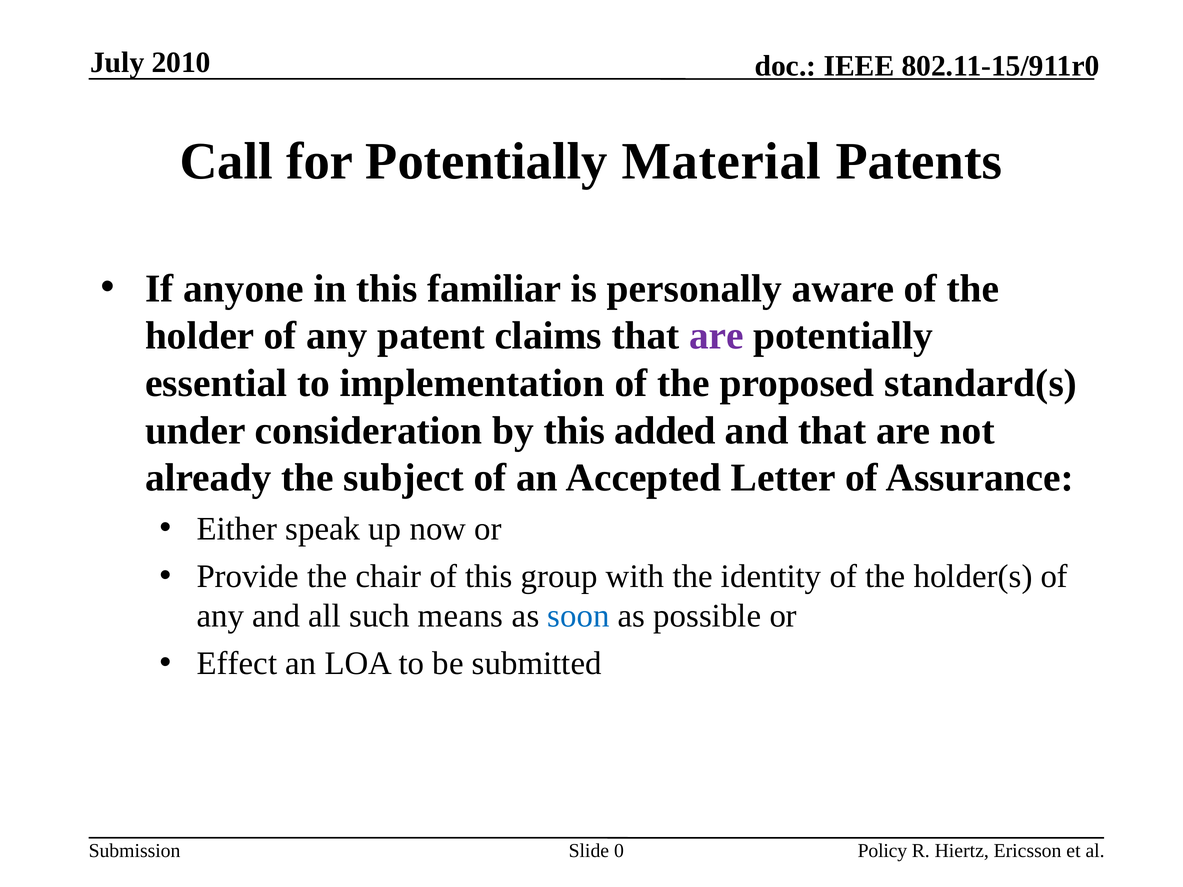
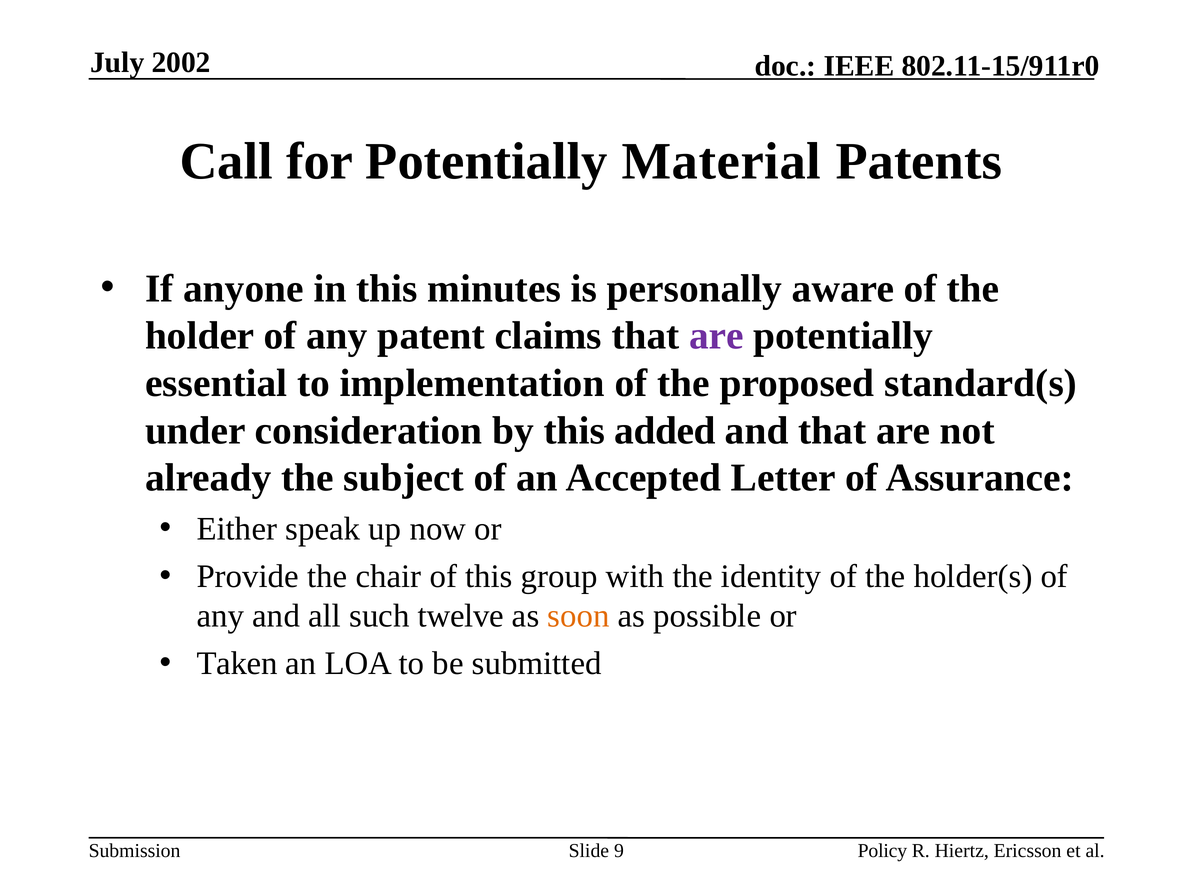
2010: 2010 -> 2002
familiar: familiar -> minutes
means: means -> twelve
soon colour: blue -> orange
Effect: Effect -> Taken
0: 0 -> 9
